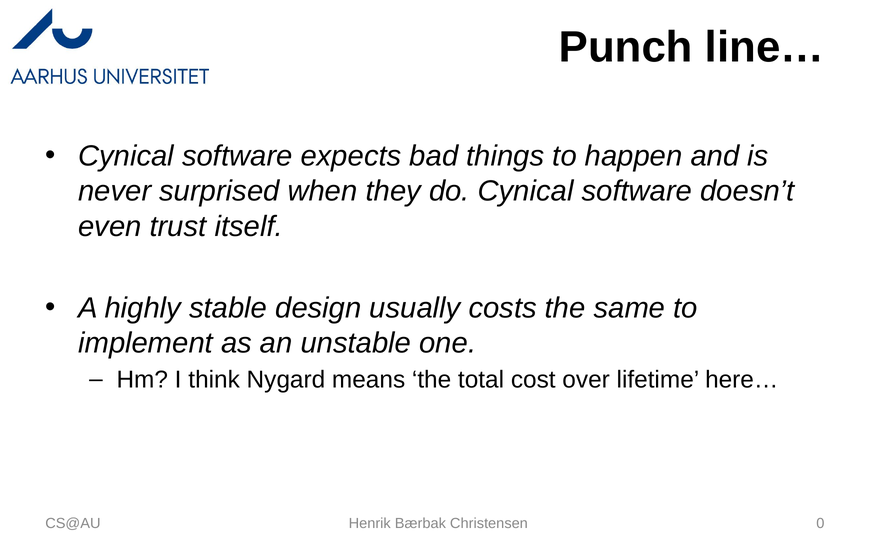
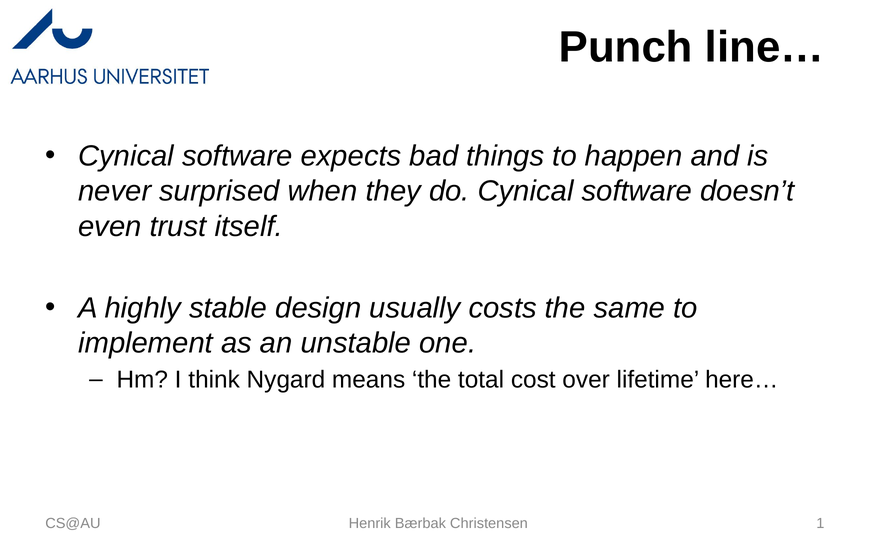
0: 0 -> 1
